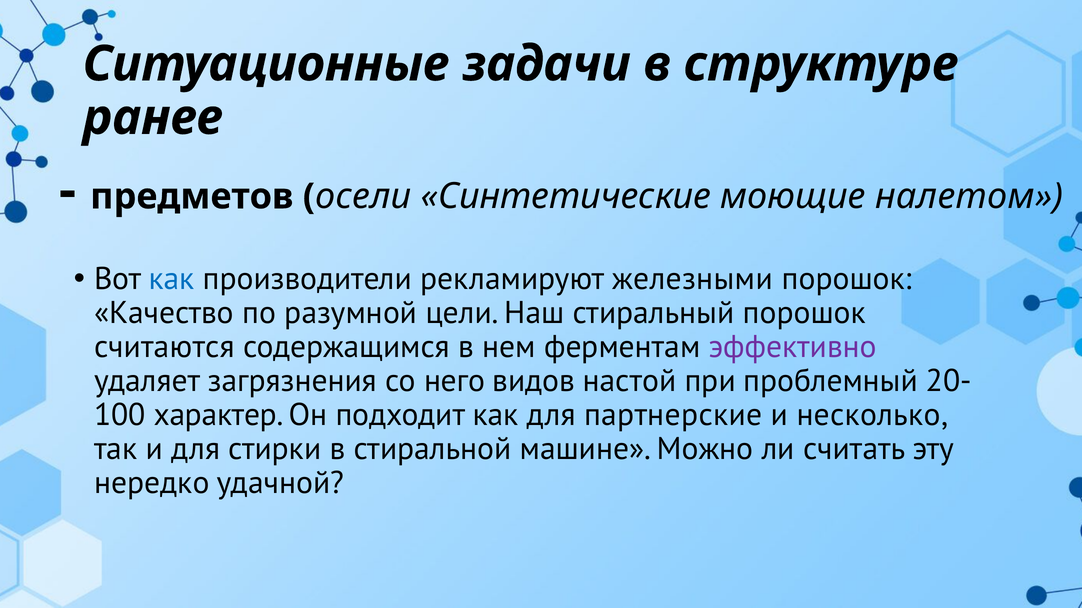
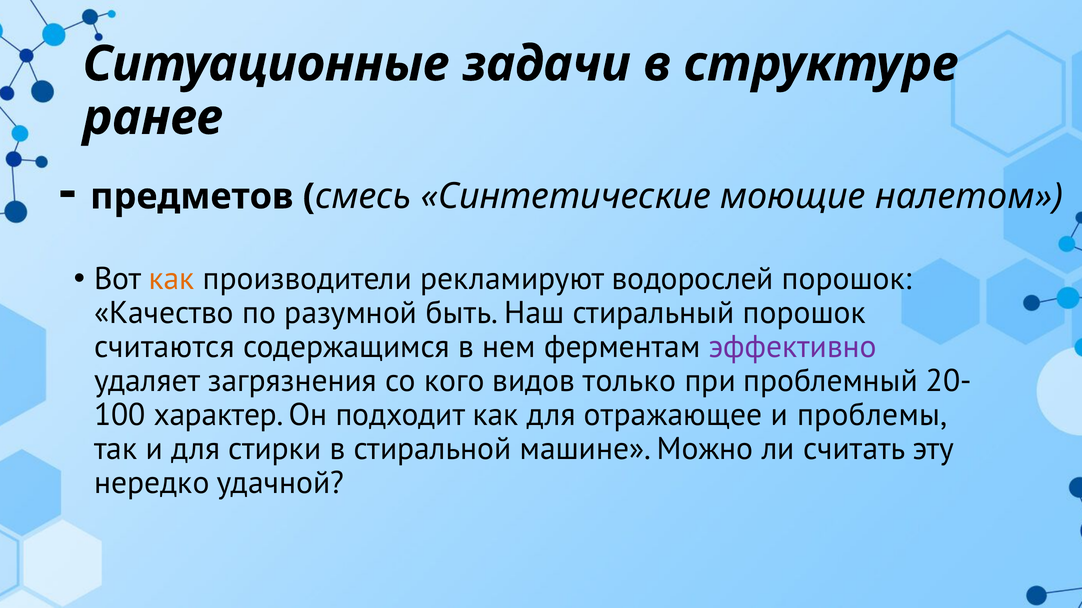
осели: осели -> смесь
как at (172, 279) colour: blue -> orange
железными: железными -> водорослей
цели: цели -> быть
него: него -> кого
настой: настой -> только
партнерские: партнерские -> отражающее
несколько: несколько -> проблемы
